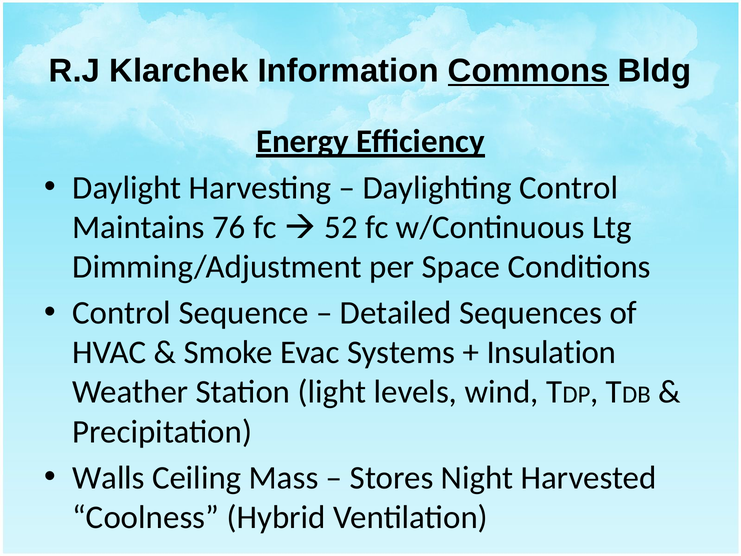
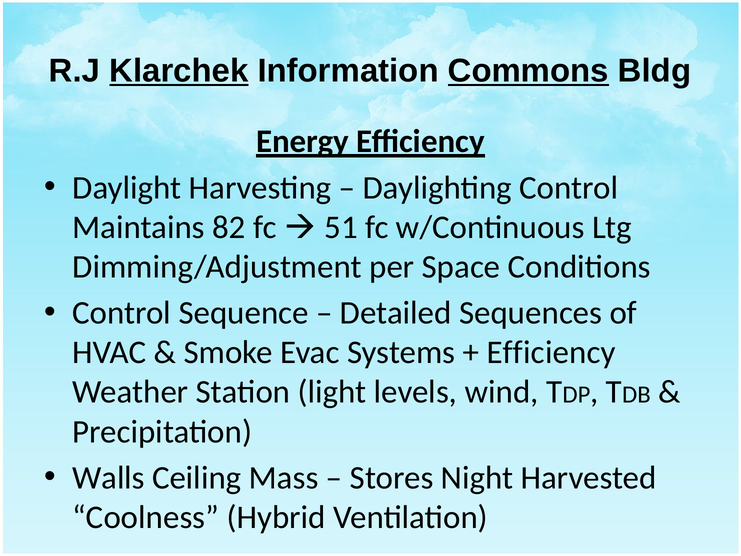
Klarchek underline: none -> present
76: 76 -> 82
52: 52 -> 51
Insulation at (551, 352): Insulation -> Efficiency
